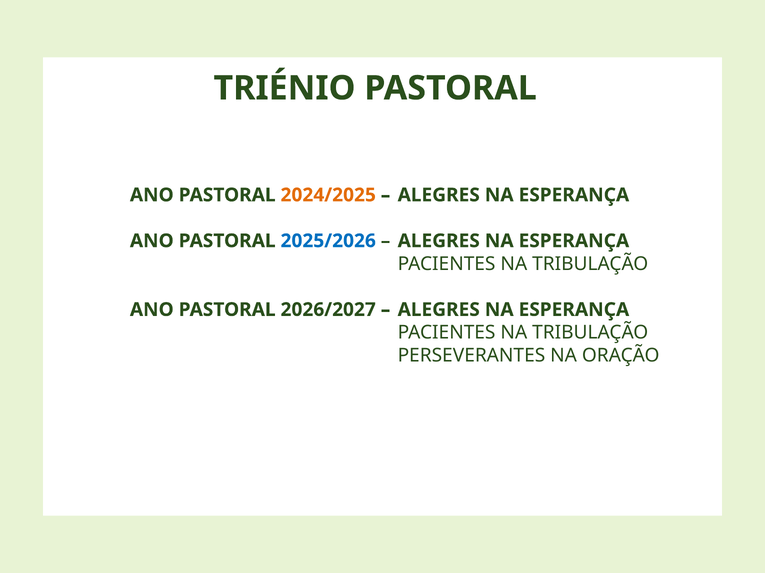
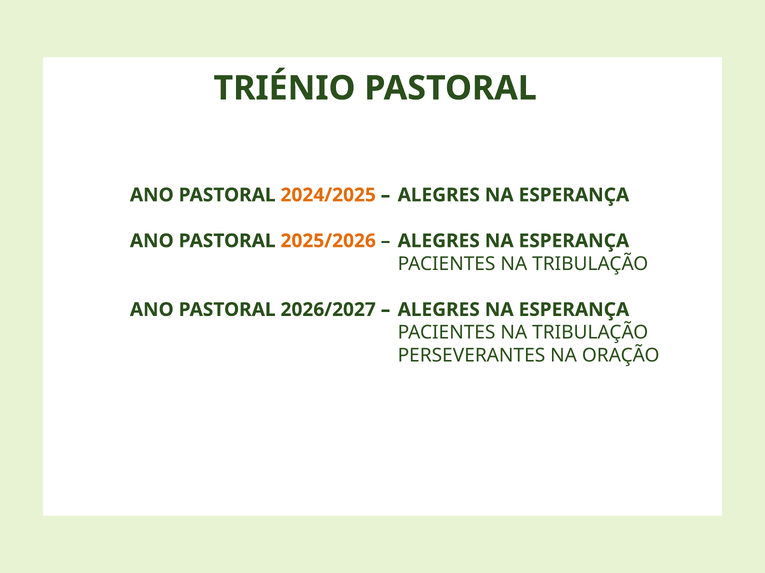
2025/2026 colour: blue -> orange
